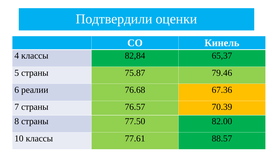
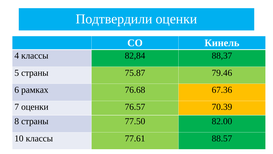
65,37: 65,37 -> 88,37
реалии: реалии -> рамках
7 страны: страны -> оценки
